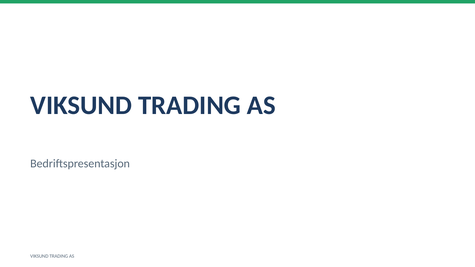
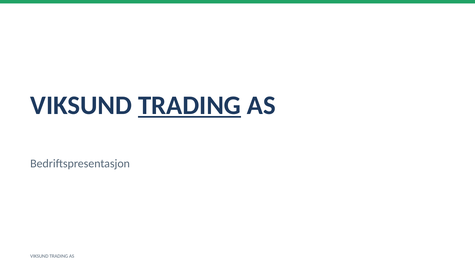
TRADING at (189, 105) underline: none -> present
